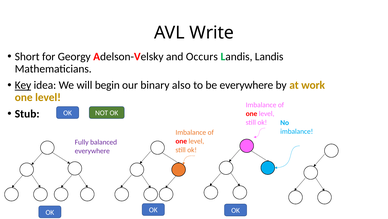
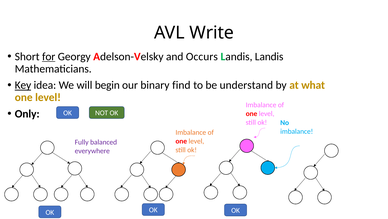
for underline: none -> present
also: also -> find
be everywhere: everywhere -> understand
work: work -> what
Stub: Stub -> Only
